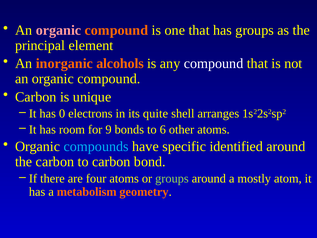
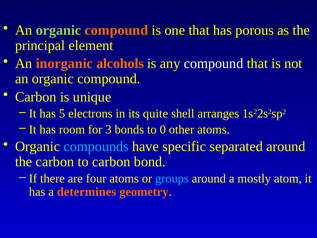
organic at (59, 30) colour: pink -> light green
has groups: groups -> porous
0: 0 -> 5
9: 9 -> 3
6: 6 -> 0
identified: identified -> separated
groups at (172, 178) colour: light green -> light blue
metabolism: metabolism -> determines
